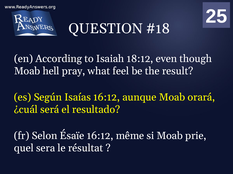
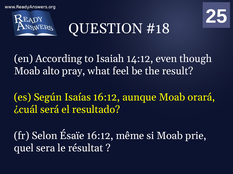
18:12: 18:12 -> 14:12
hell: hell -> alto
